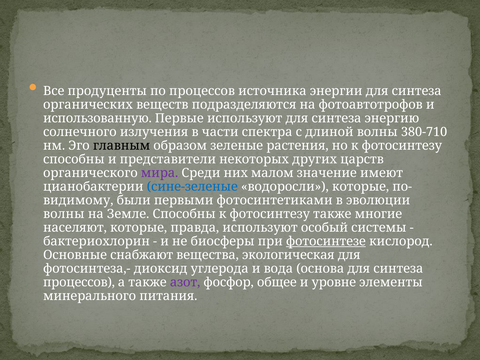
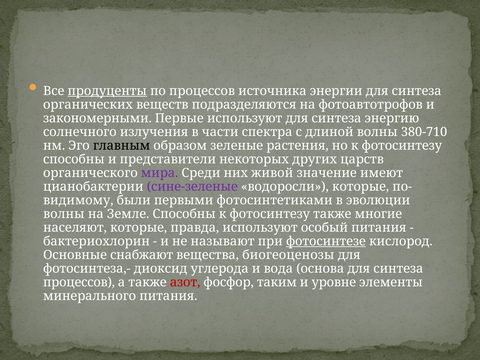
продуценты underline: none -> present
использованную: использованную -> закономерными
малом: малом -> живой
сине-зеленые colour: blue -> purple
особый системы: системы -> питания
биосферы: биосферы -> называют
экологическая: экологическая -> биогеоценозы
азот colour: purple -> red
общее: общее -> таким
